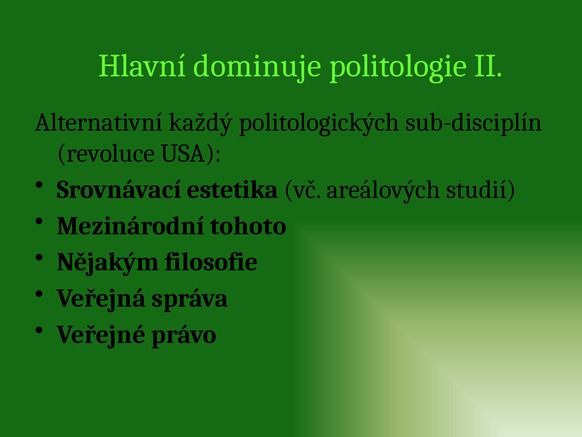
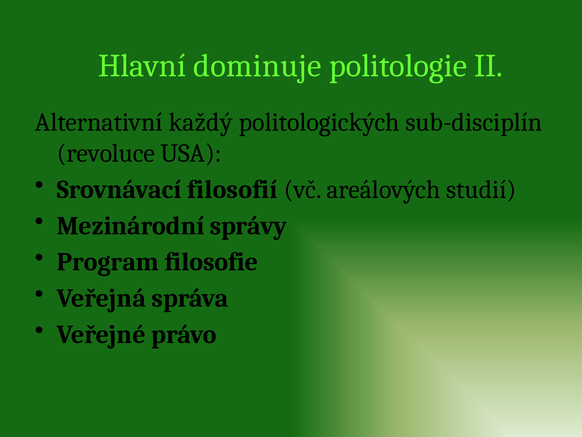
estetika: estetika -> filosofií
tohoto: tohoto -> správy
Nějakým: Nějakým -> Program
